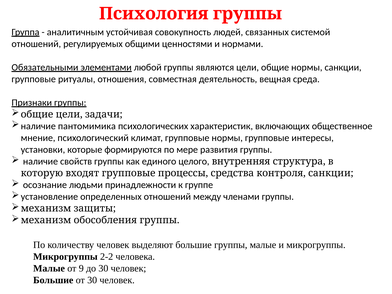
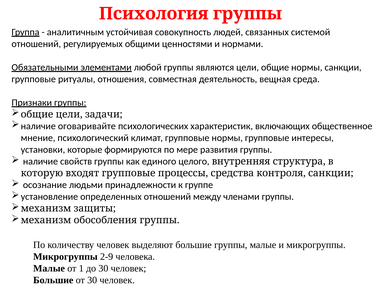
пантомимика: пантомимика -> оговаривайте
2-2: 2-2 -> 2-9
9: 9 -> 1
